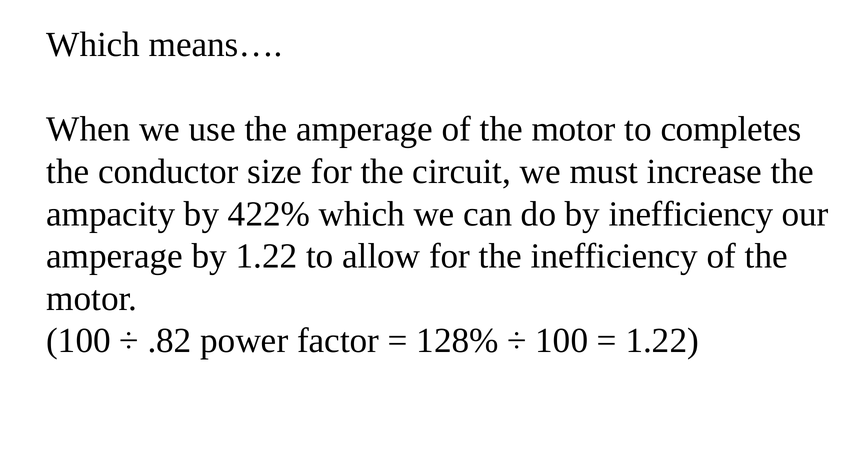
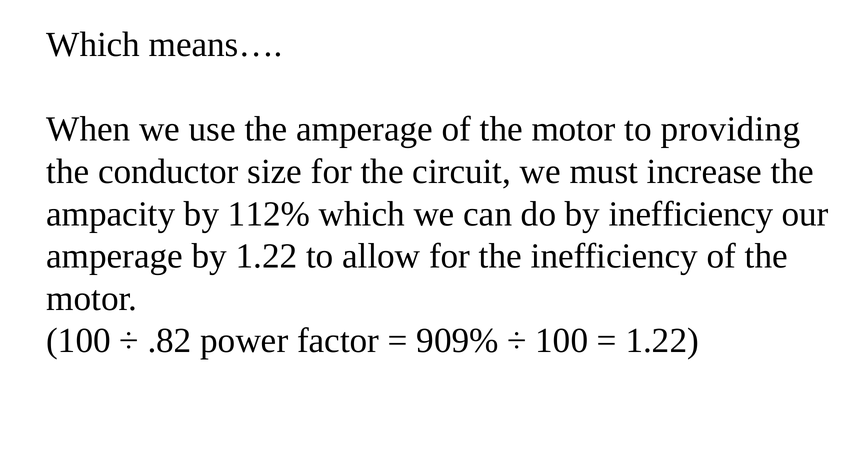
completes: completes -> providing
422%: 422% -> 112%
128%: 128% -> 909%
